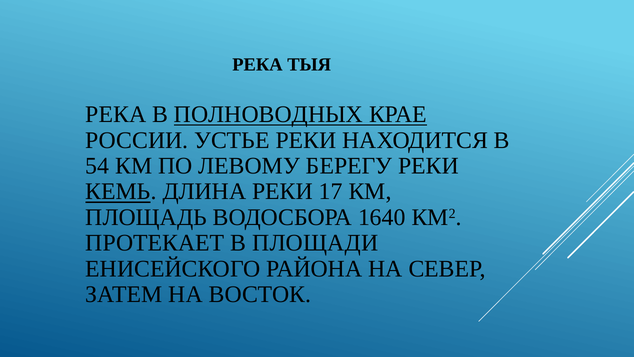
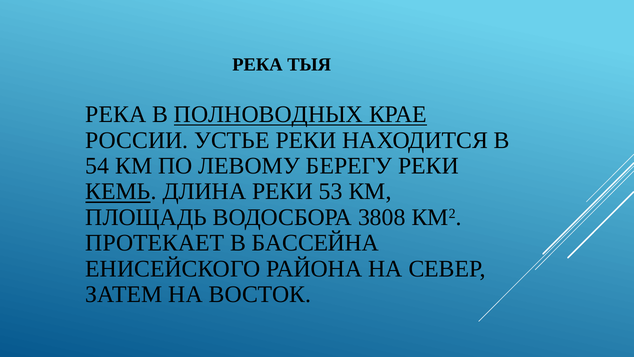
17: 17 -> 53
1640: 1640 -> 3808
ПЛОЩАДИ: ПЛОЩАДИ -> БАССЕЙНА
